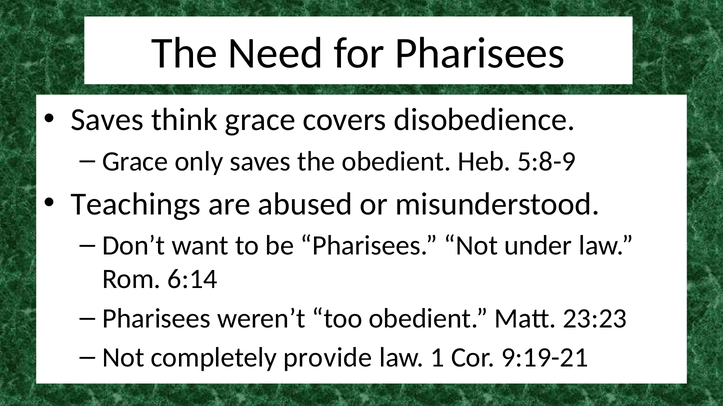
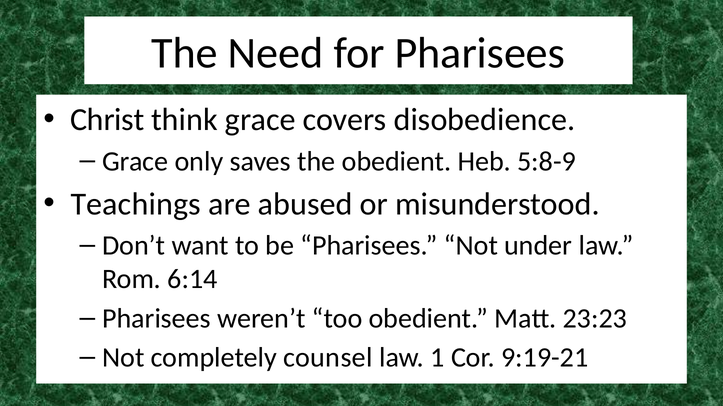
Saves at (107, 120): Saves -> Christ
provide: provide -> counsel
